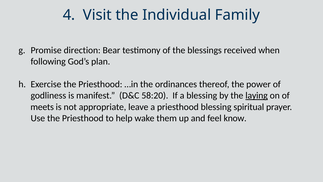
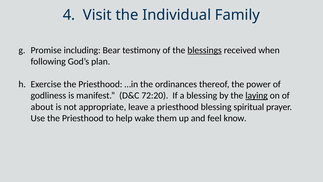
direction: direction -> including
blessings underline: none -> present
58:20: 58:20 -> 72:20
meets: meets -> about
